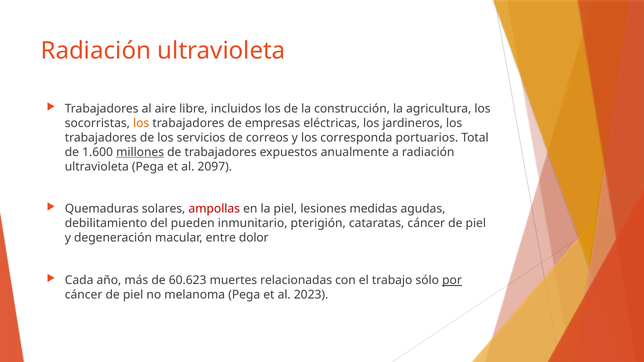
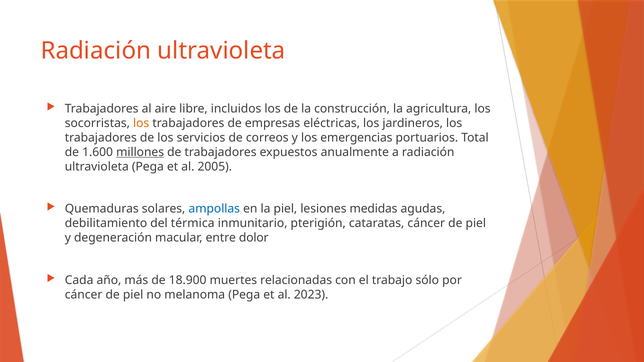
corresponda: corresponda -> emergencias
2097: 2097 -> 2005
ampollas colour: red -> blue
pueden: pueden -> térmica
60.623: 60.623 -> 18.900
por underline: present -> none
